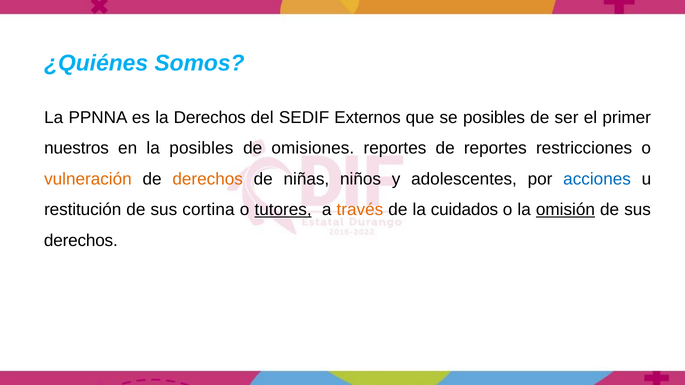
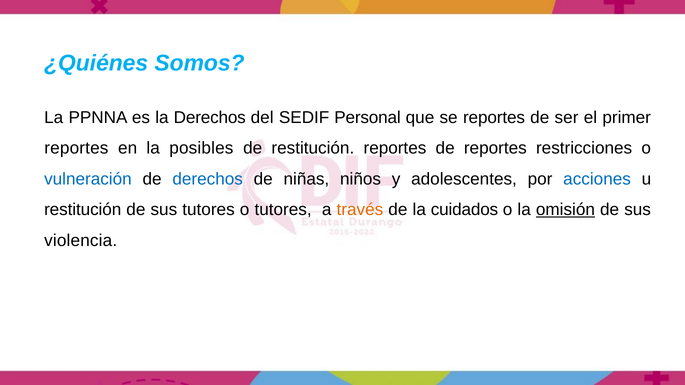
Externos: Externos -> Personal
se posibles: posibles -> reportes
nuestros at (77, 148): nuestros -> reportes
de omisiones: omisiones -> restitución
vulneración colour: orange -> blue
derechos at (208, 179) colour: orange -> blue
sus cortina: cortina -> tutores
tutores at (283, 210) underline: present -> none
derechos at (81, 241): derechos -> violencia
